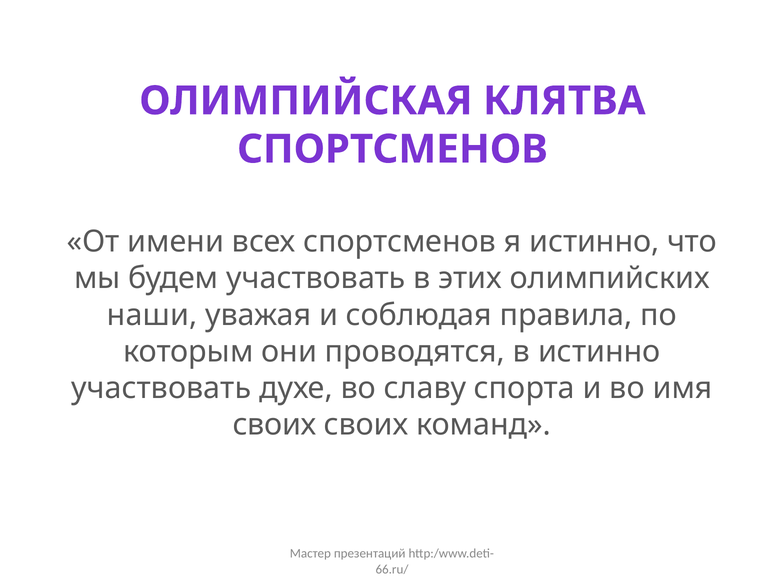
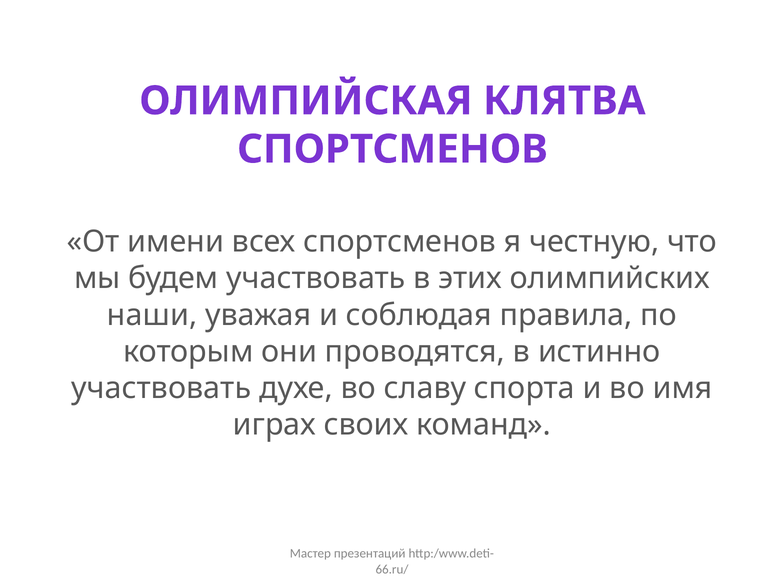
я истинно: истинно -> честную
своих at (274, 425): своих -> играх
